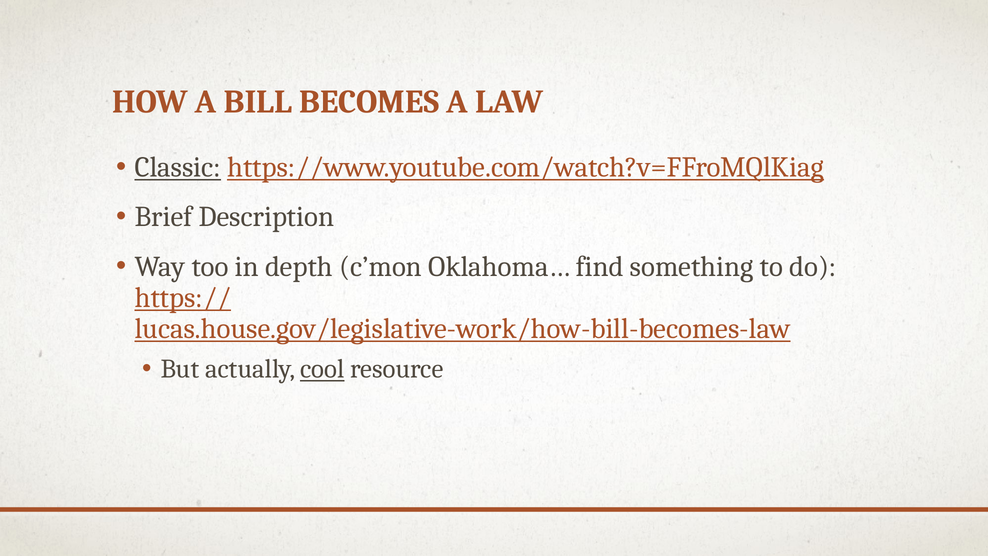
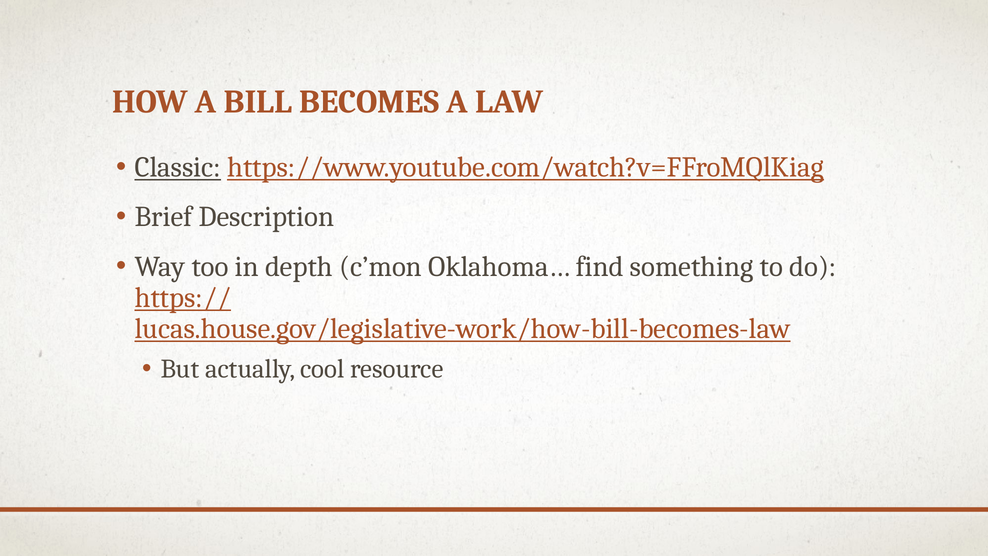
cool underline: present -> none
